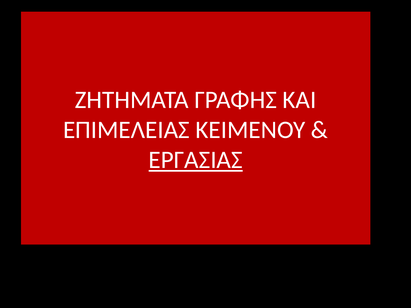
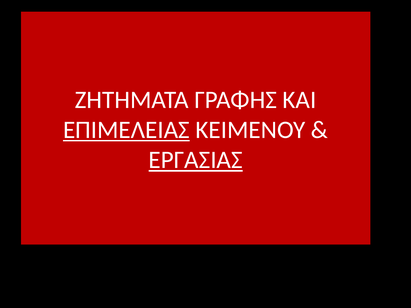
ΕΠΙΜΕΛΕΙΑΣ underline: none -> present
